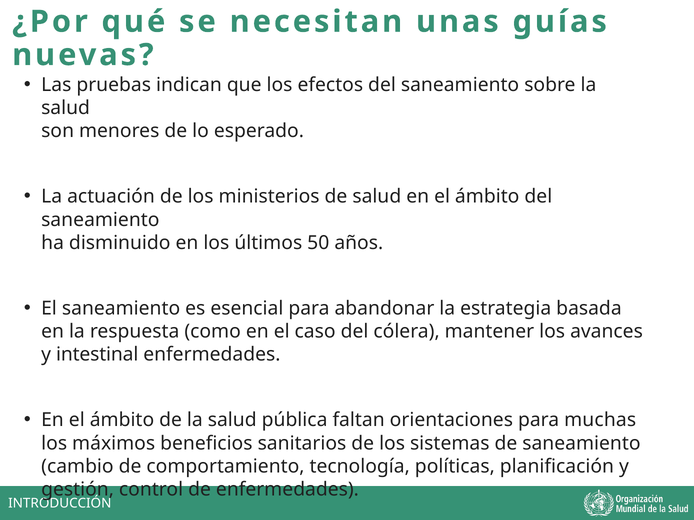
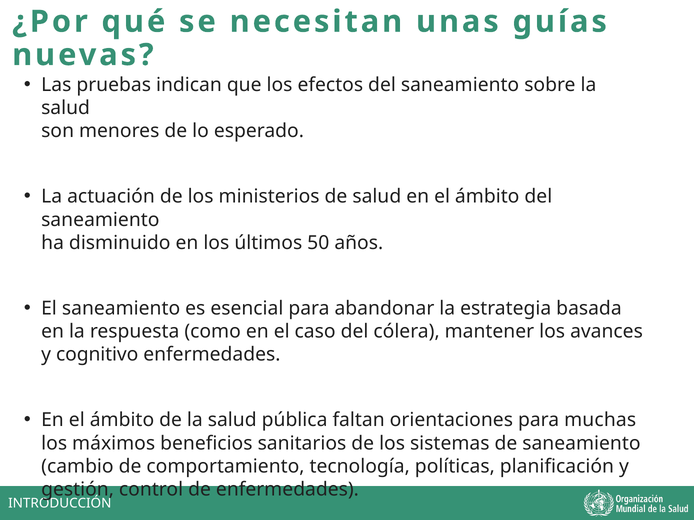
intestinal: intestinal -> cognitivo
